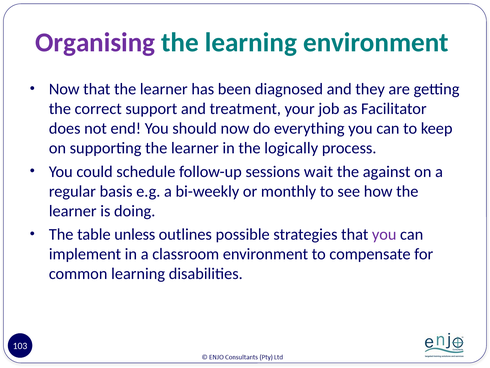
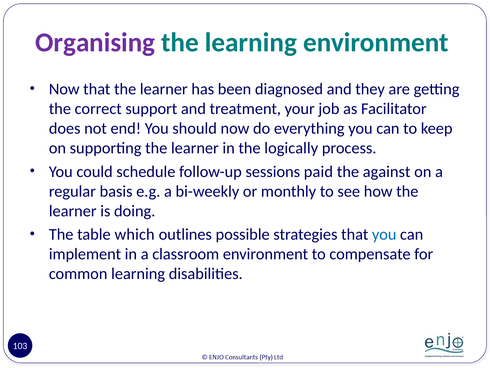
wait: wait -> paid
unless: unless -> which
you at (384, 234) colour: purple -> blue
